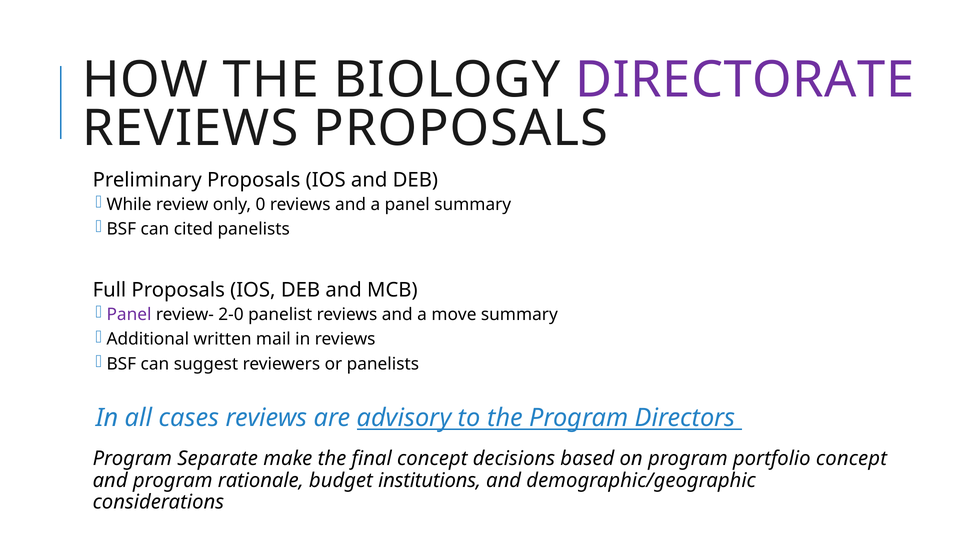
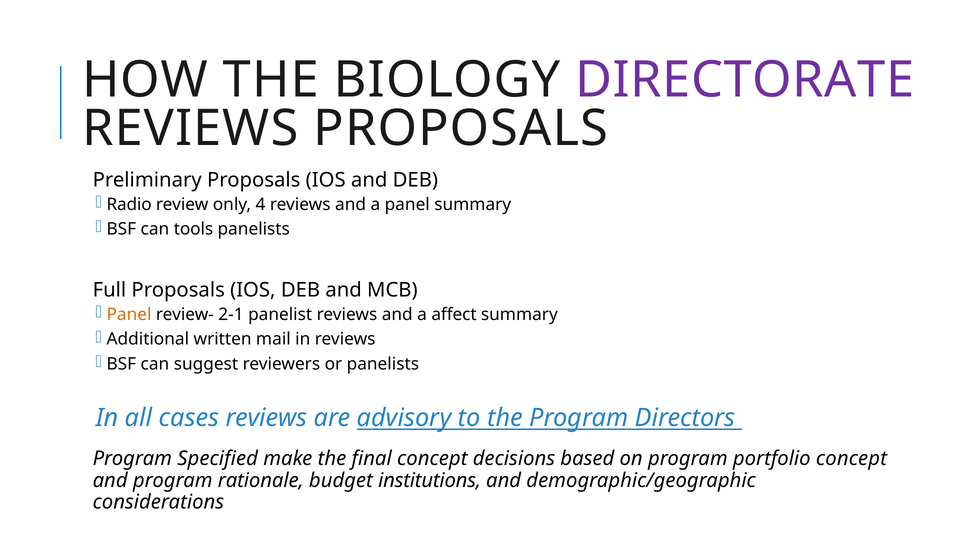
While: While -> Radio
0: 0 -> 4
cited: cited -> tools
Panel at (129, 315) colour: purple -> orange
2-0: 2-0 -> 2-1
move: move -> affect
Separate: Separate -> Specified
